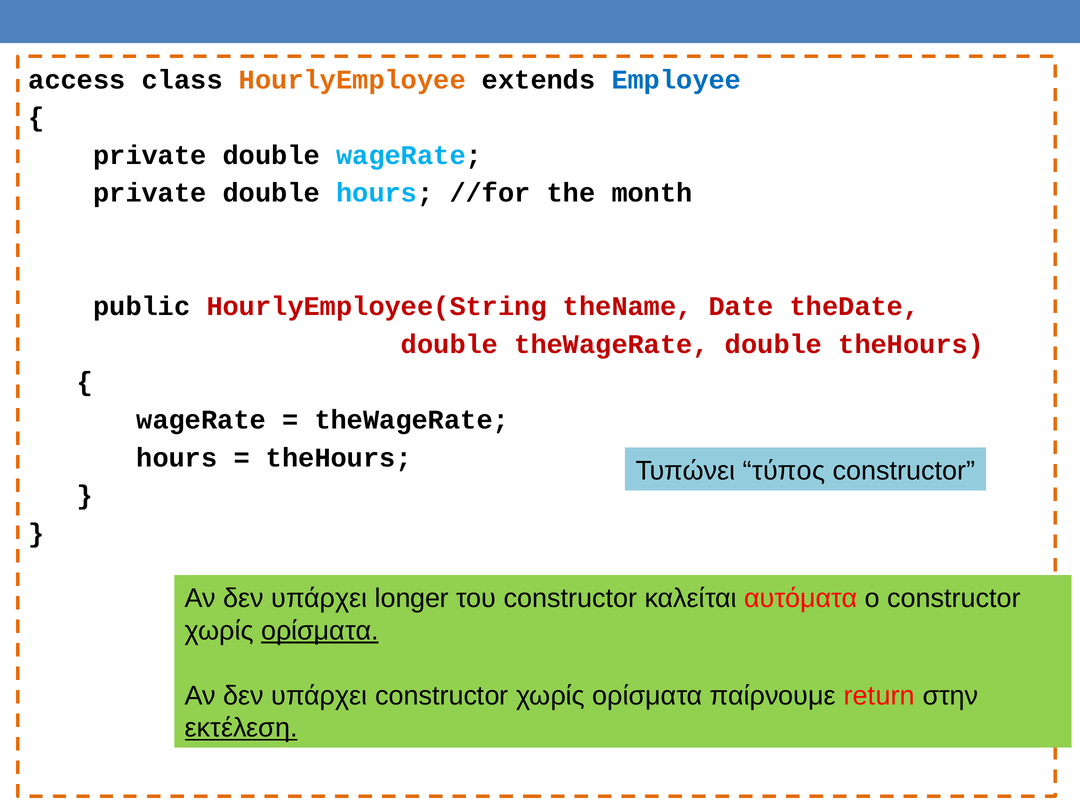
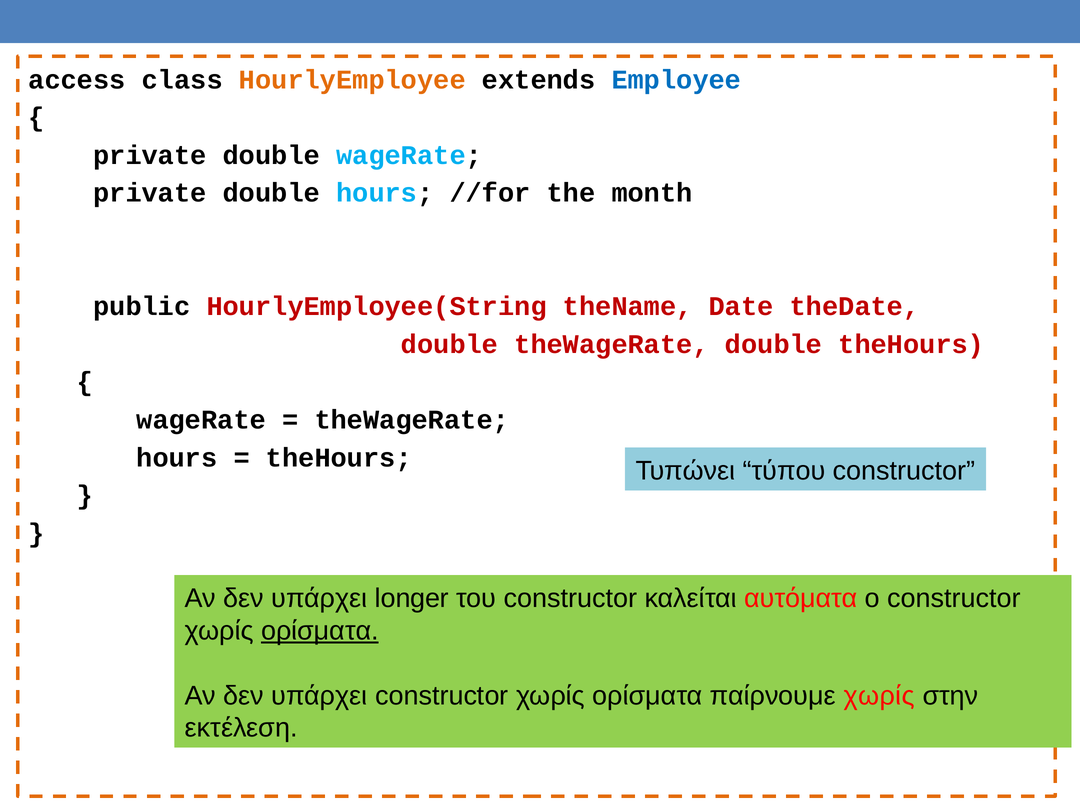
τύπος: τύπος -> τύπου
παίρνουμε return: return -> χωρίς
εκτέλεση underline: present -> none
